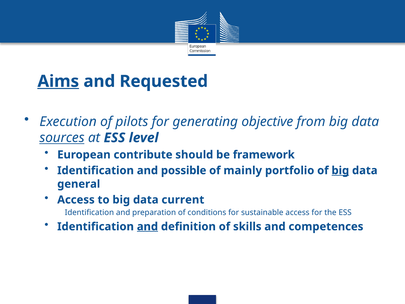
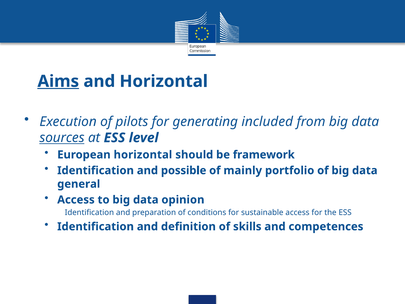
and Requested: Requested -> Horizontal
objective: objective -> included
European contribute: contribute -> horizontal
big at (340, 170) underline: present -> none
current: current -> opinion
and at (147, 226) underline: present -> none
